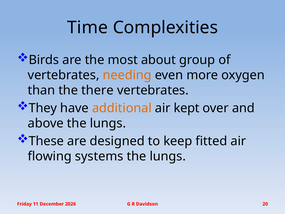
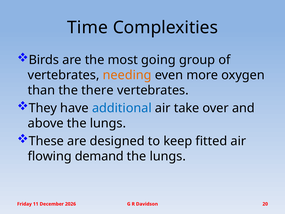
about: about -> going
additional colour: orange -> blue
kept: kept -> take
systems: systems -> demand
